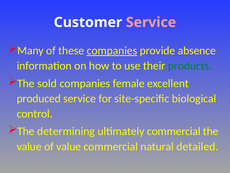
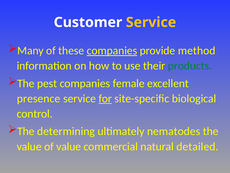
Service at (151, 22) colour: pink -> yellow
absence: absence -> method
sold: sold -> pest
produced: produced -> presence
for underline: none -> present
ultimately commercial: commercial -> nematodes
